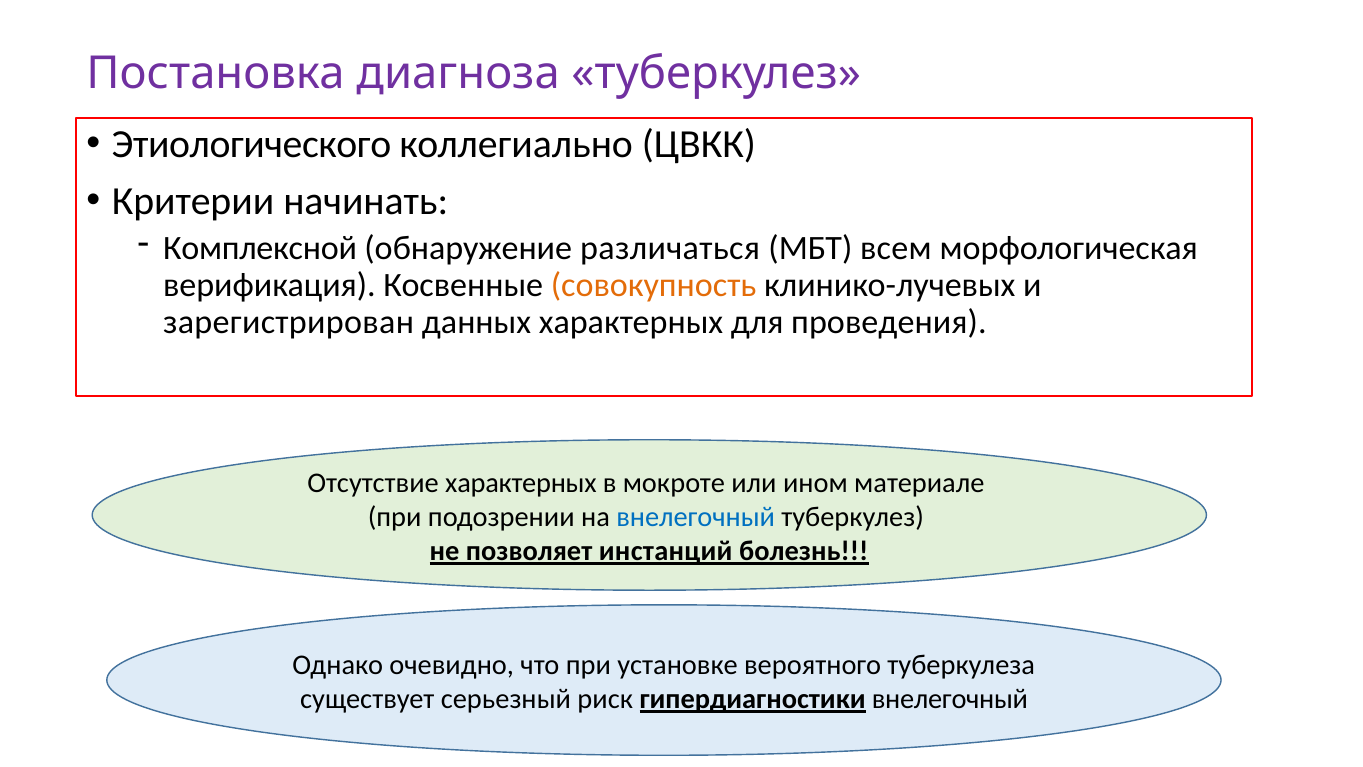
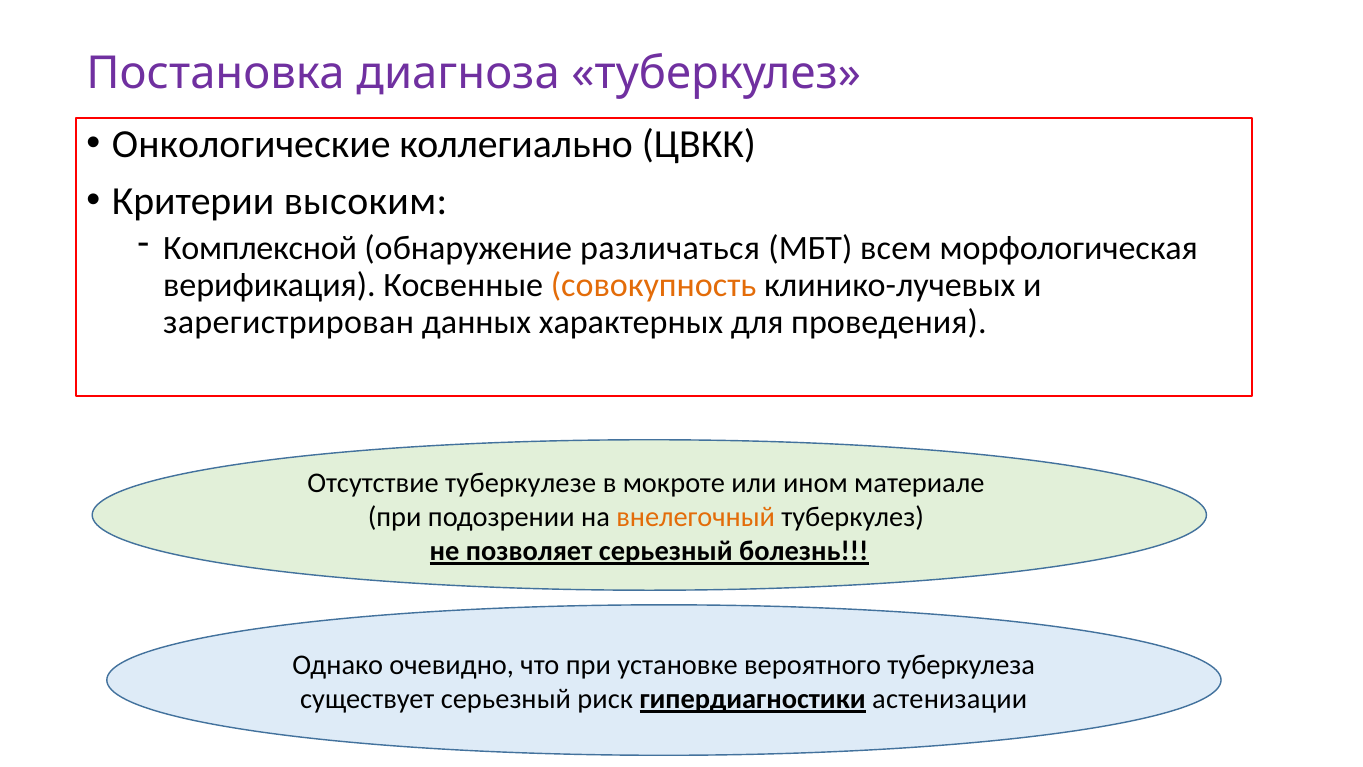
Этиологического: Этиологического -> Онкологические
начинать: начинать -> высоким
Отсутствие характерных: характерных -> туберкулезе
внелегочный at (696, 517) colour: blue -> orange
позволяет инстанций: инстанций -> серьезный
гипердиагностики внелегочный: внелегочный -> астенизации
